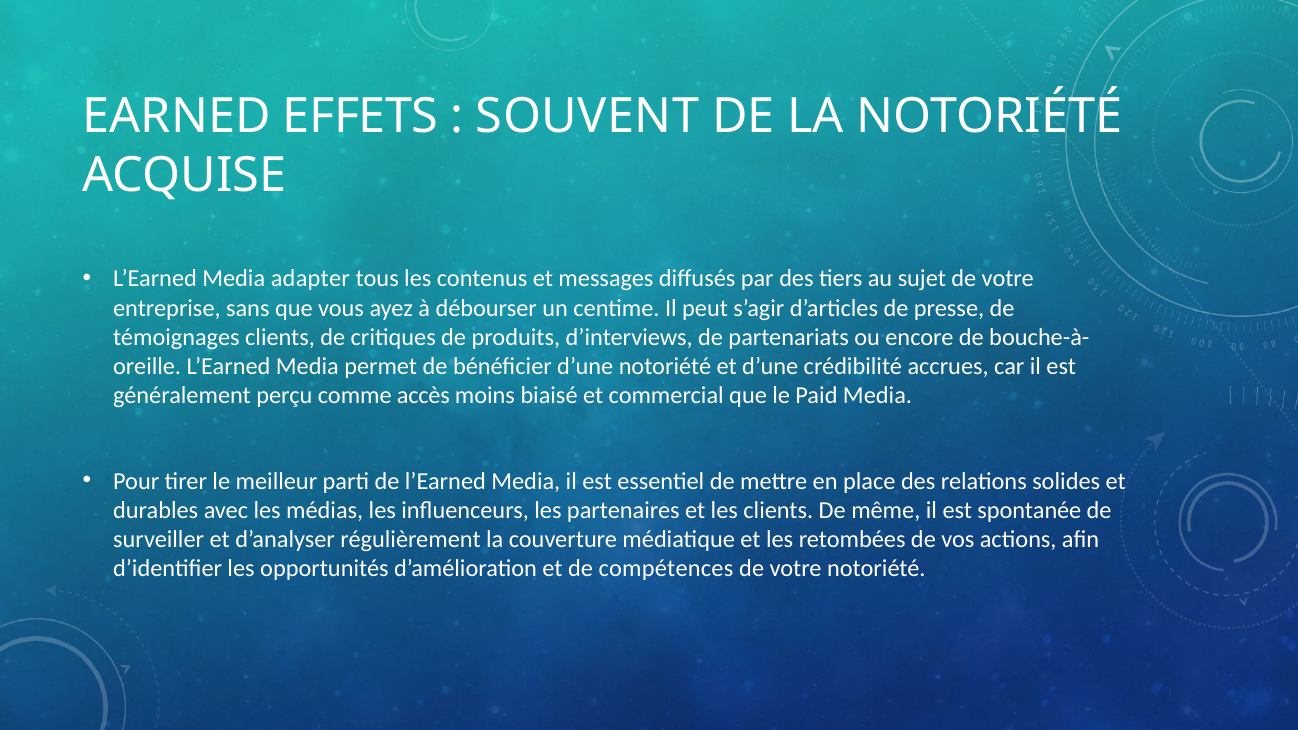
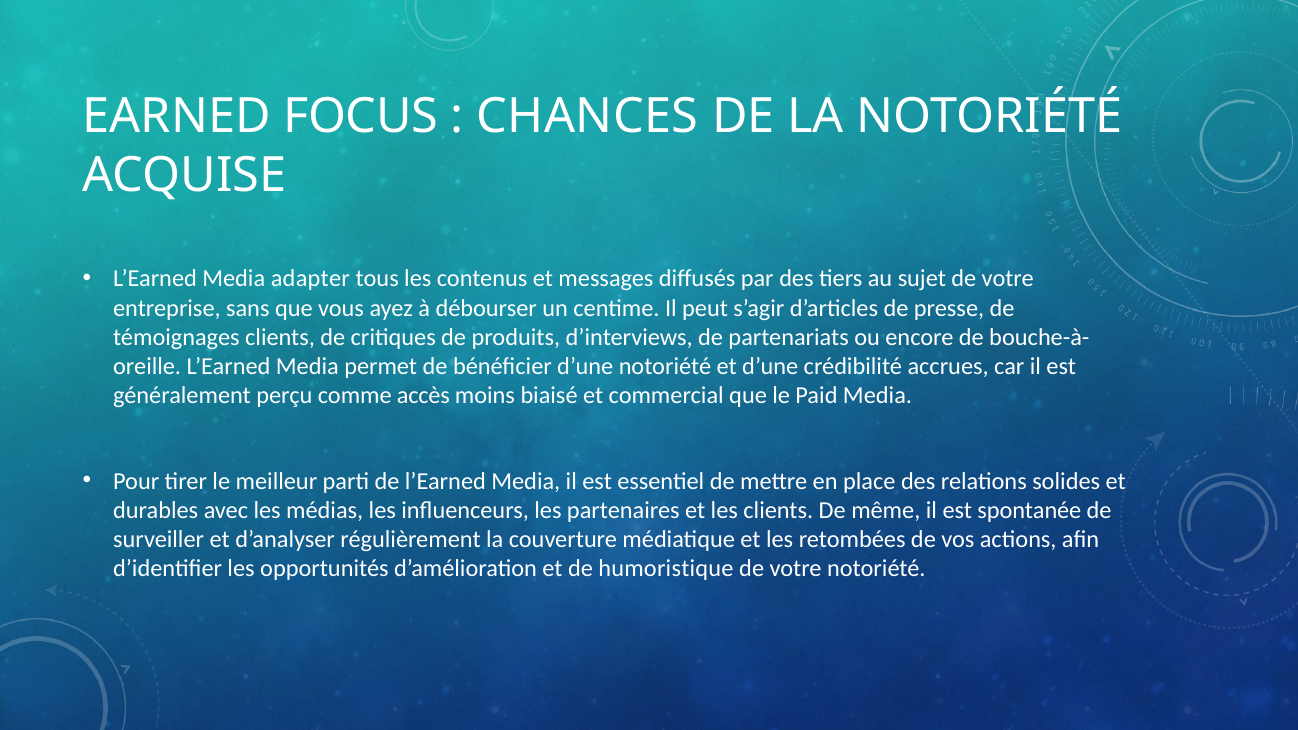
EFFETS: EFFETS -> FOCUS
SOUVENT: SOUVENT -> CHANCES
compétences: compétences -> humoristique
